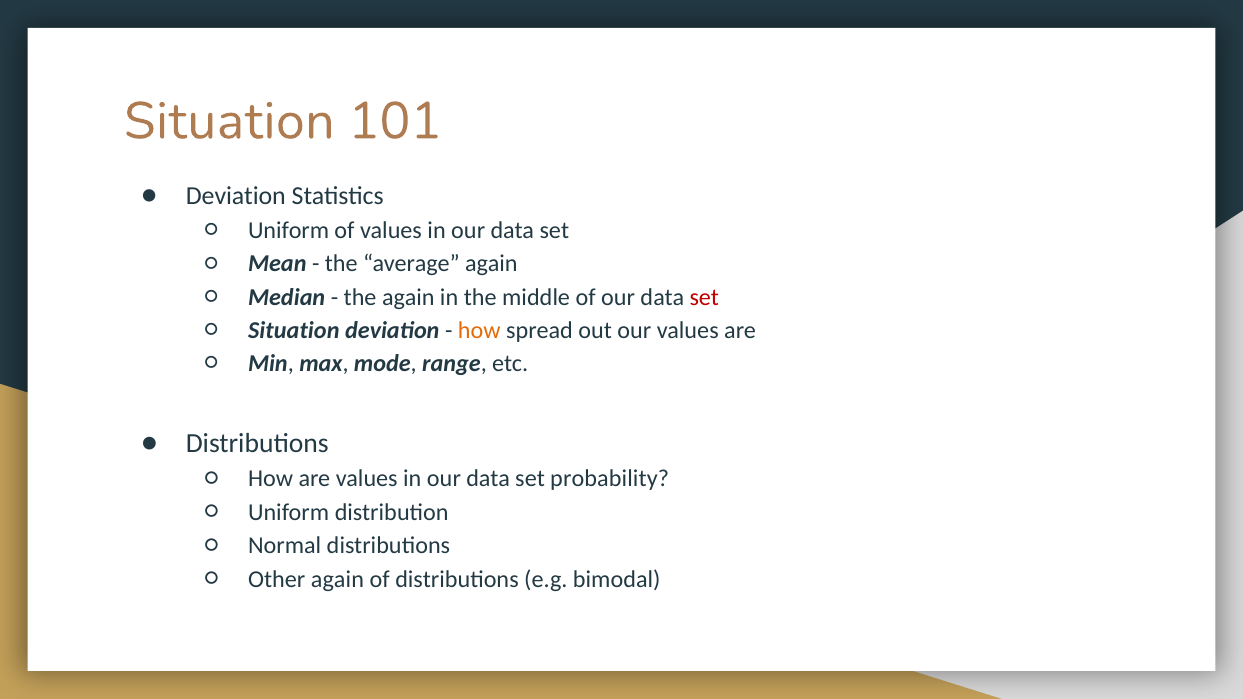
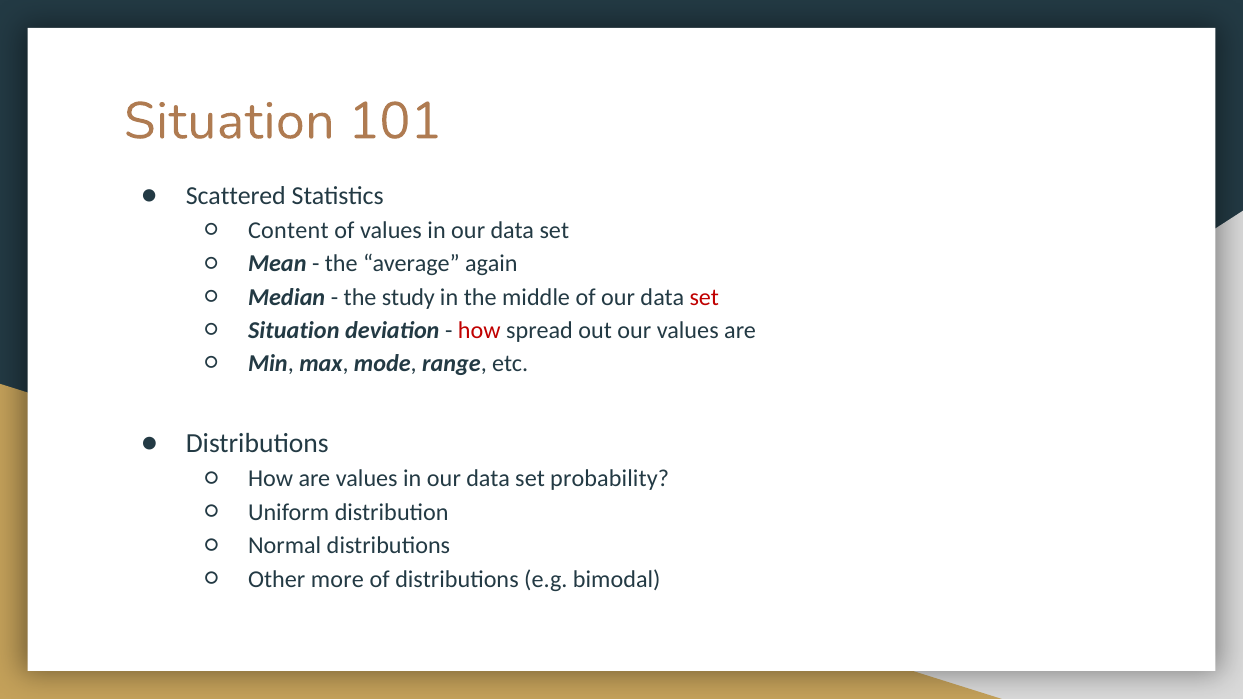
Deviation at (236, 196): Deviation -> Scattered
Uniform at (289, 231): Uniform -> Content
the again: again -> study
how at (479, 331) colour: orange -> red
Other again: again -> more
